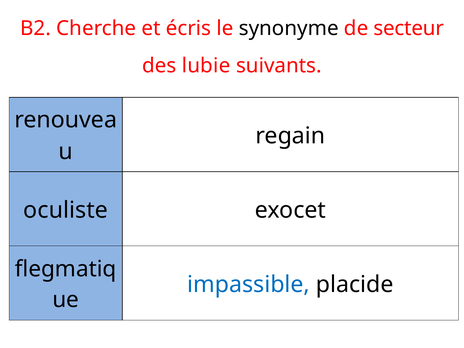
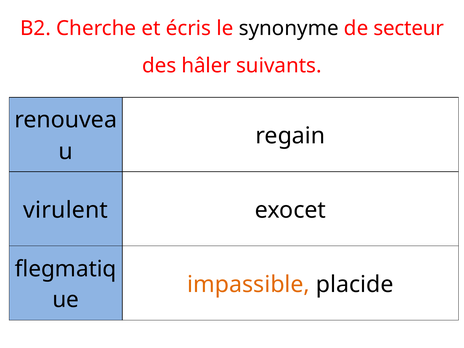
lubie: lubie -> hâler
oculiste: oculiste -> virulent
impassible colour: blue -> orange
